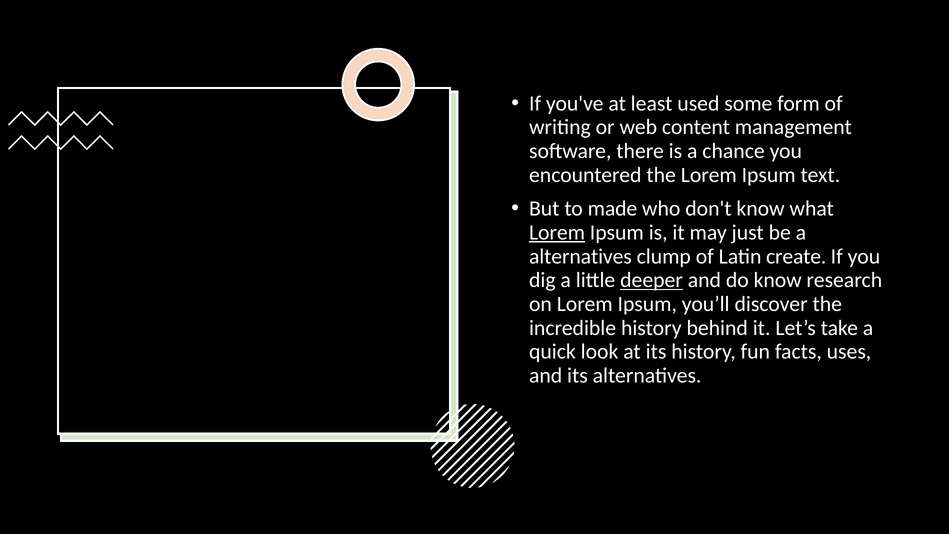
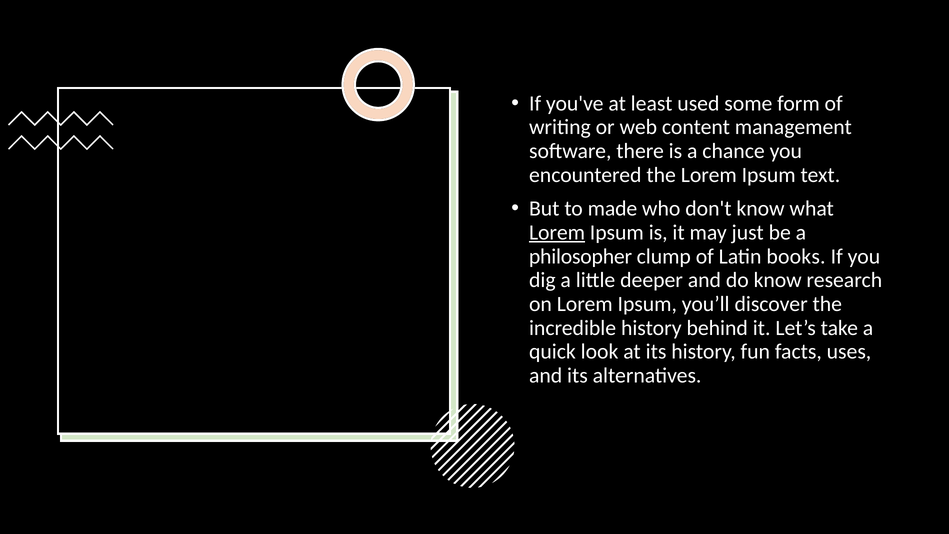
alternatives at (580, 256): alternatives -> philosopher
create: create -> books
deeper underline: present -> none
